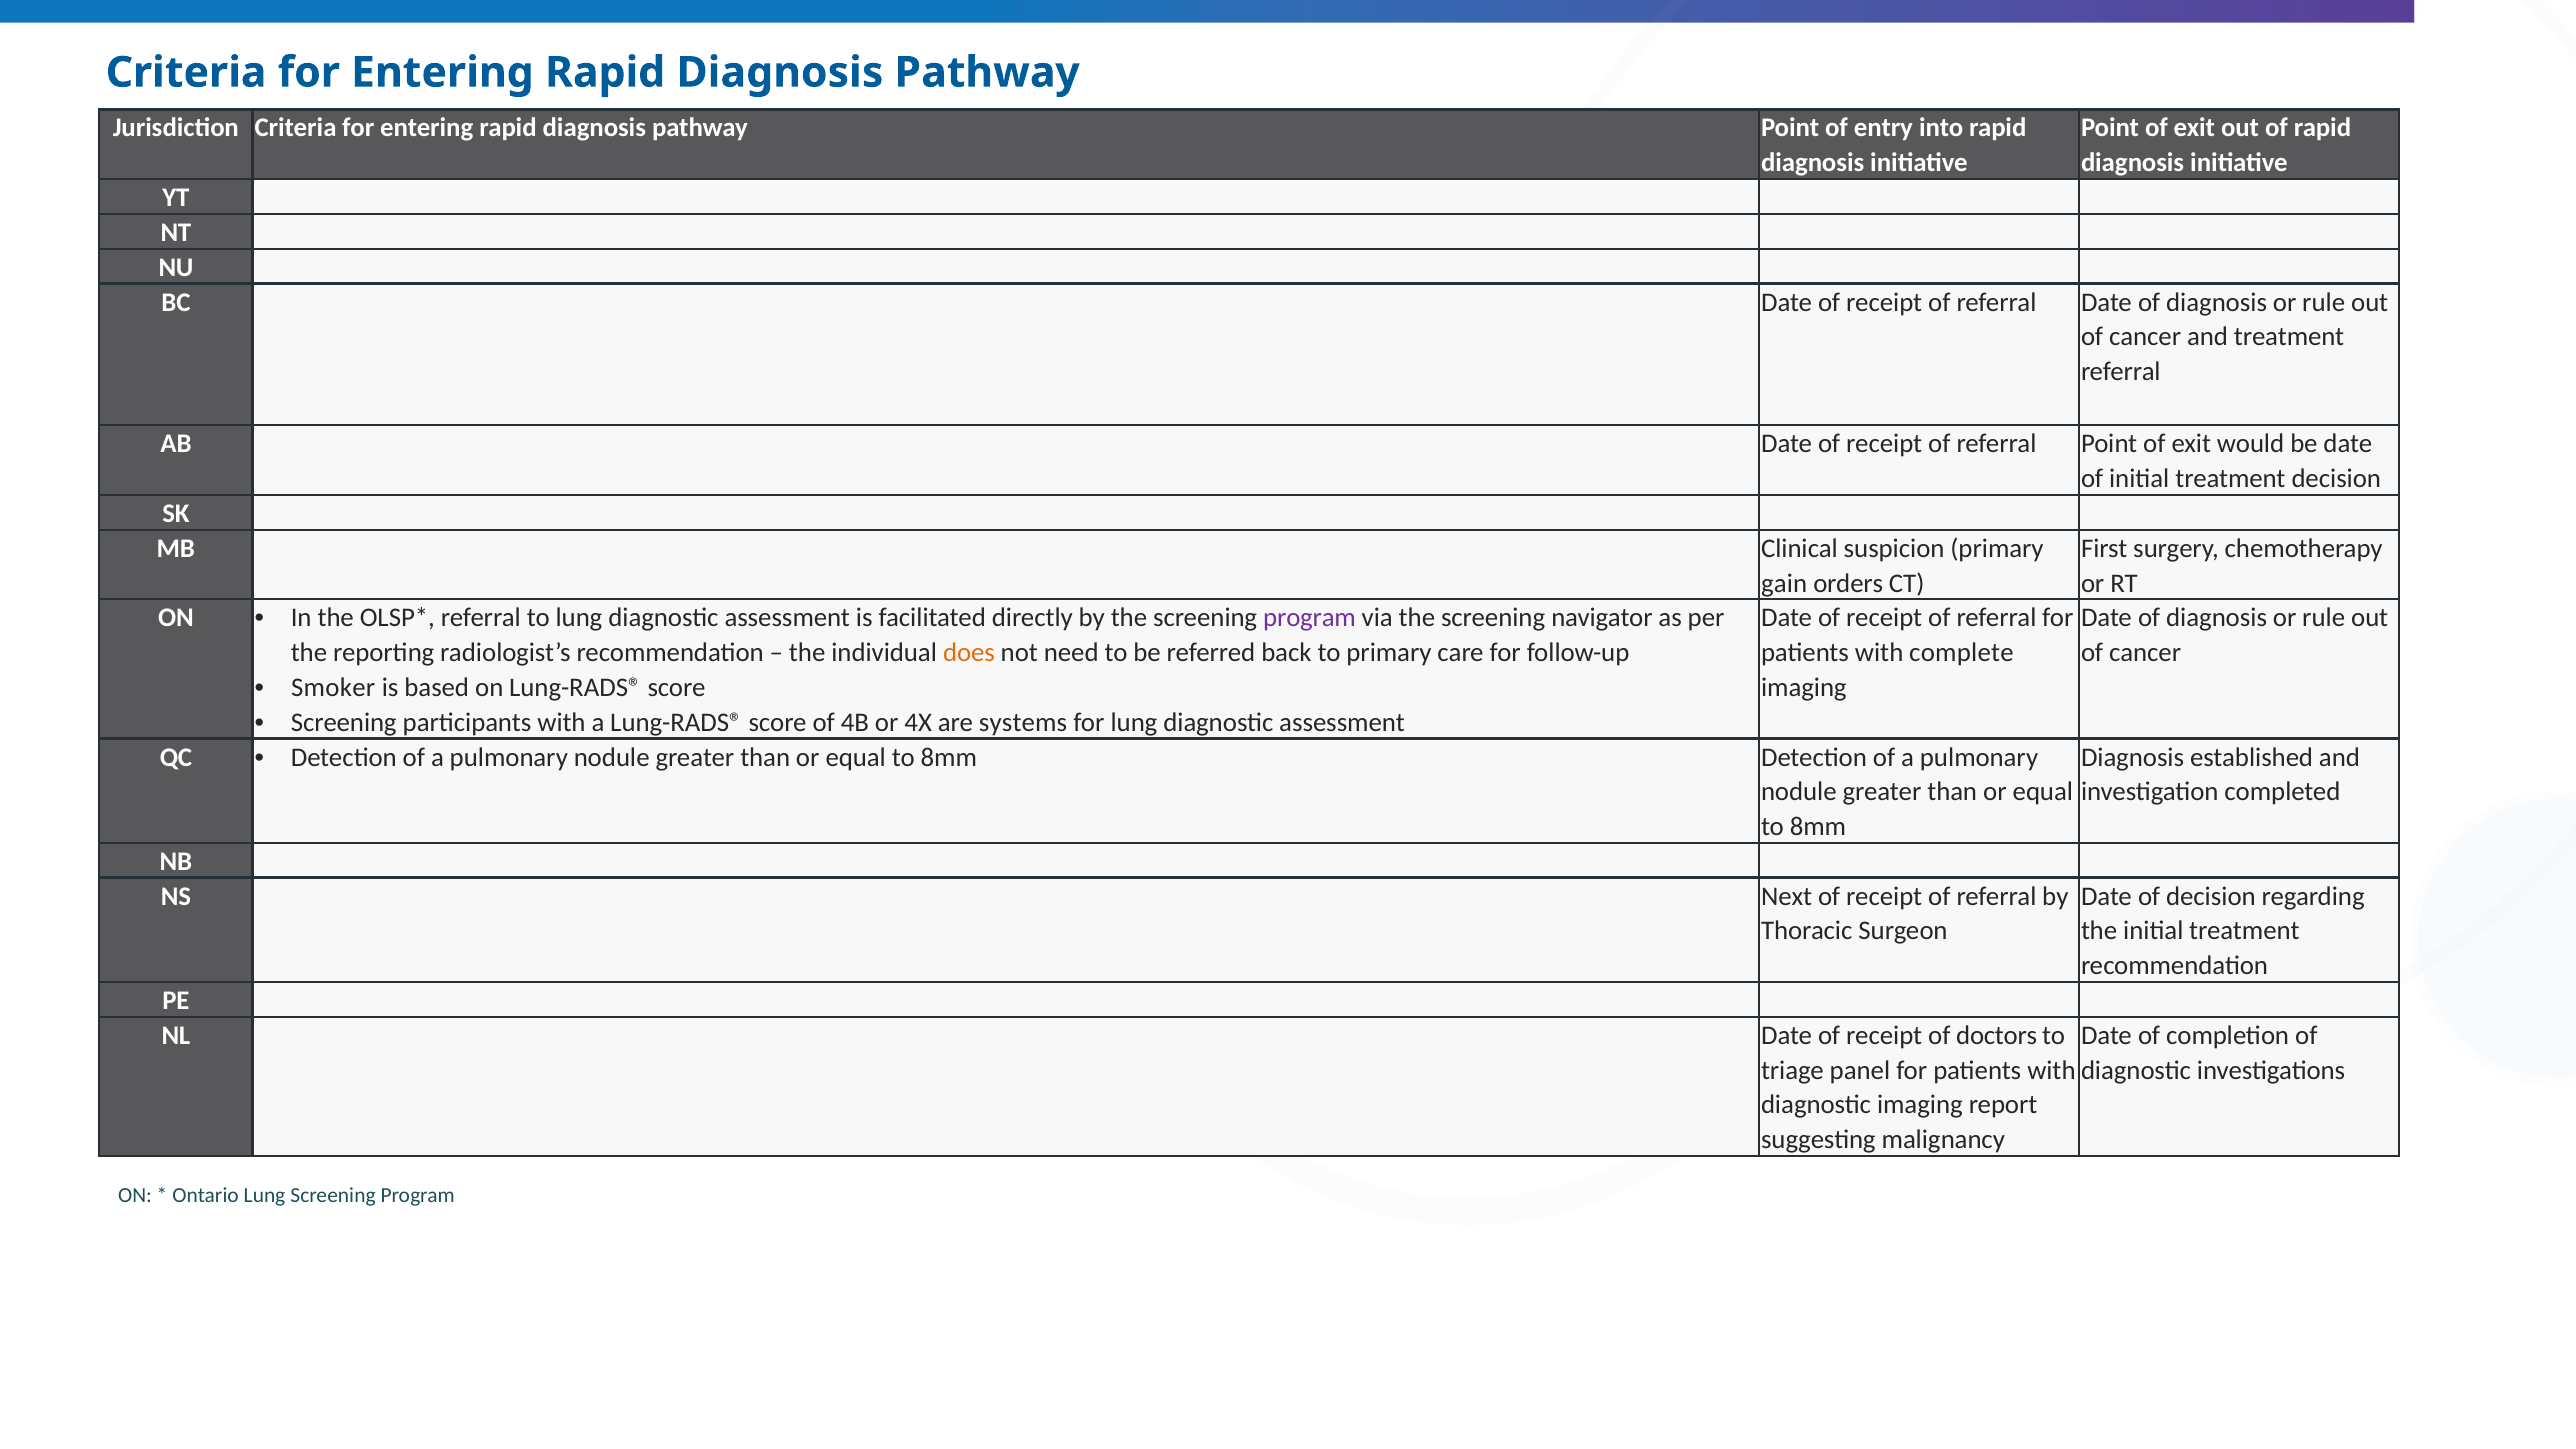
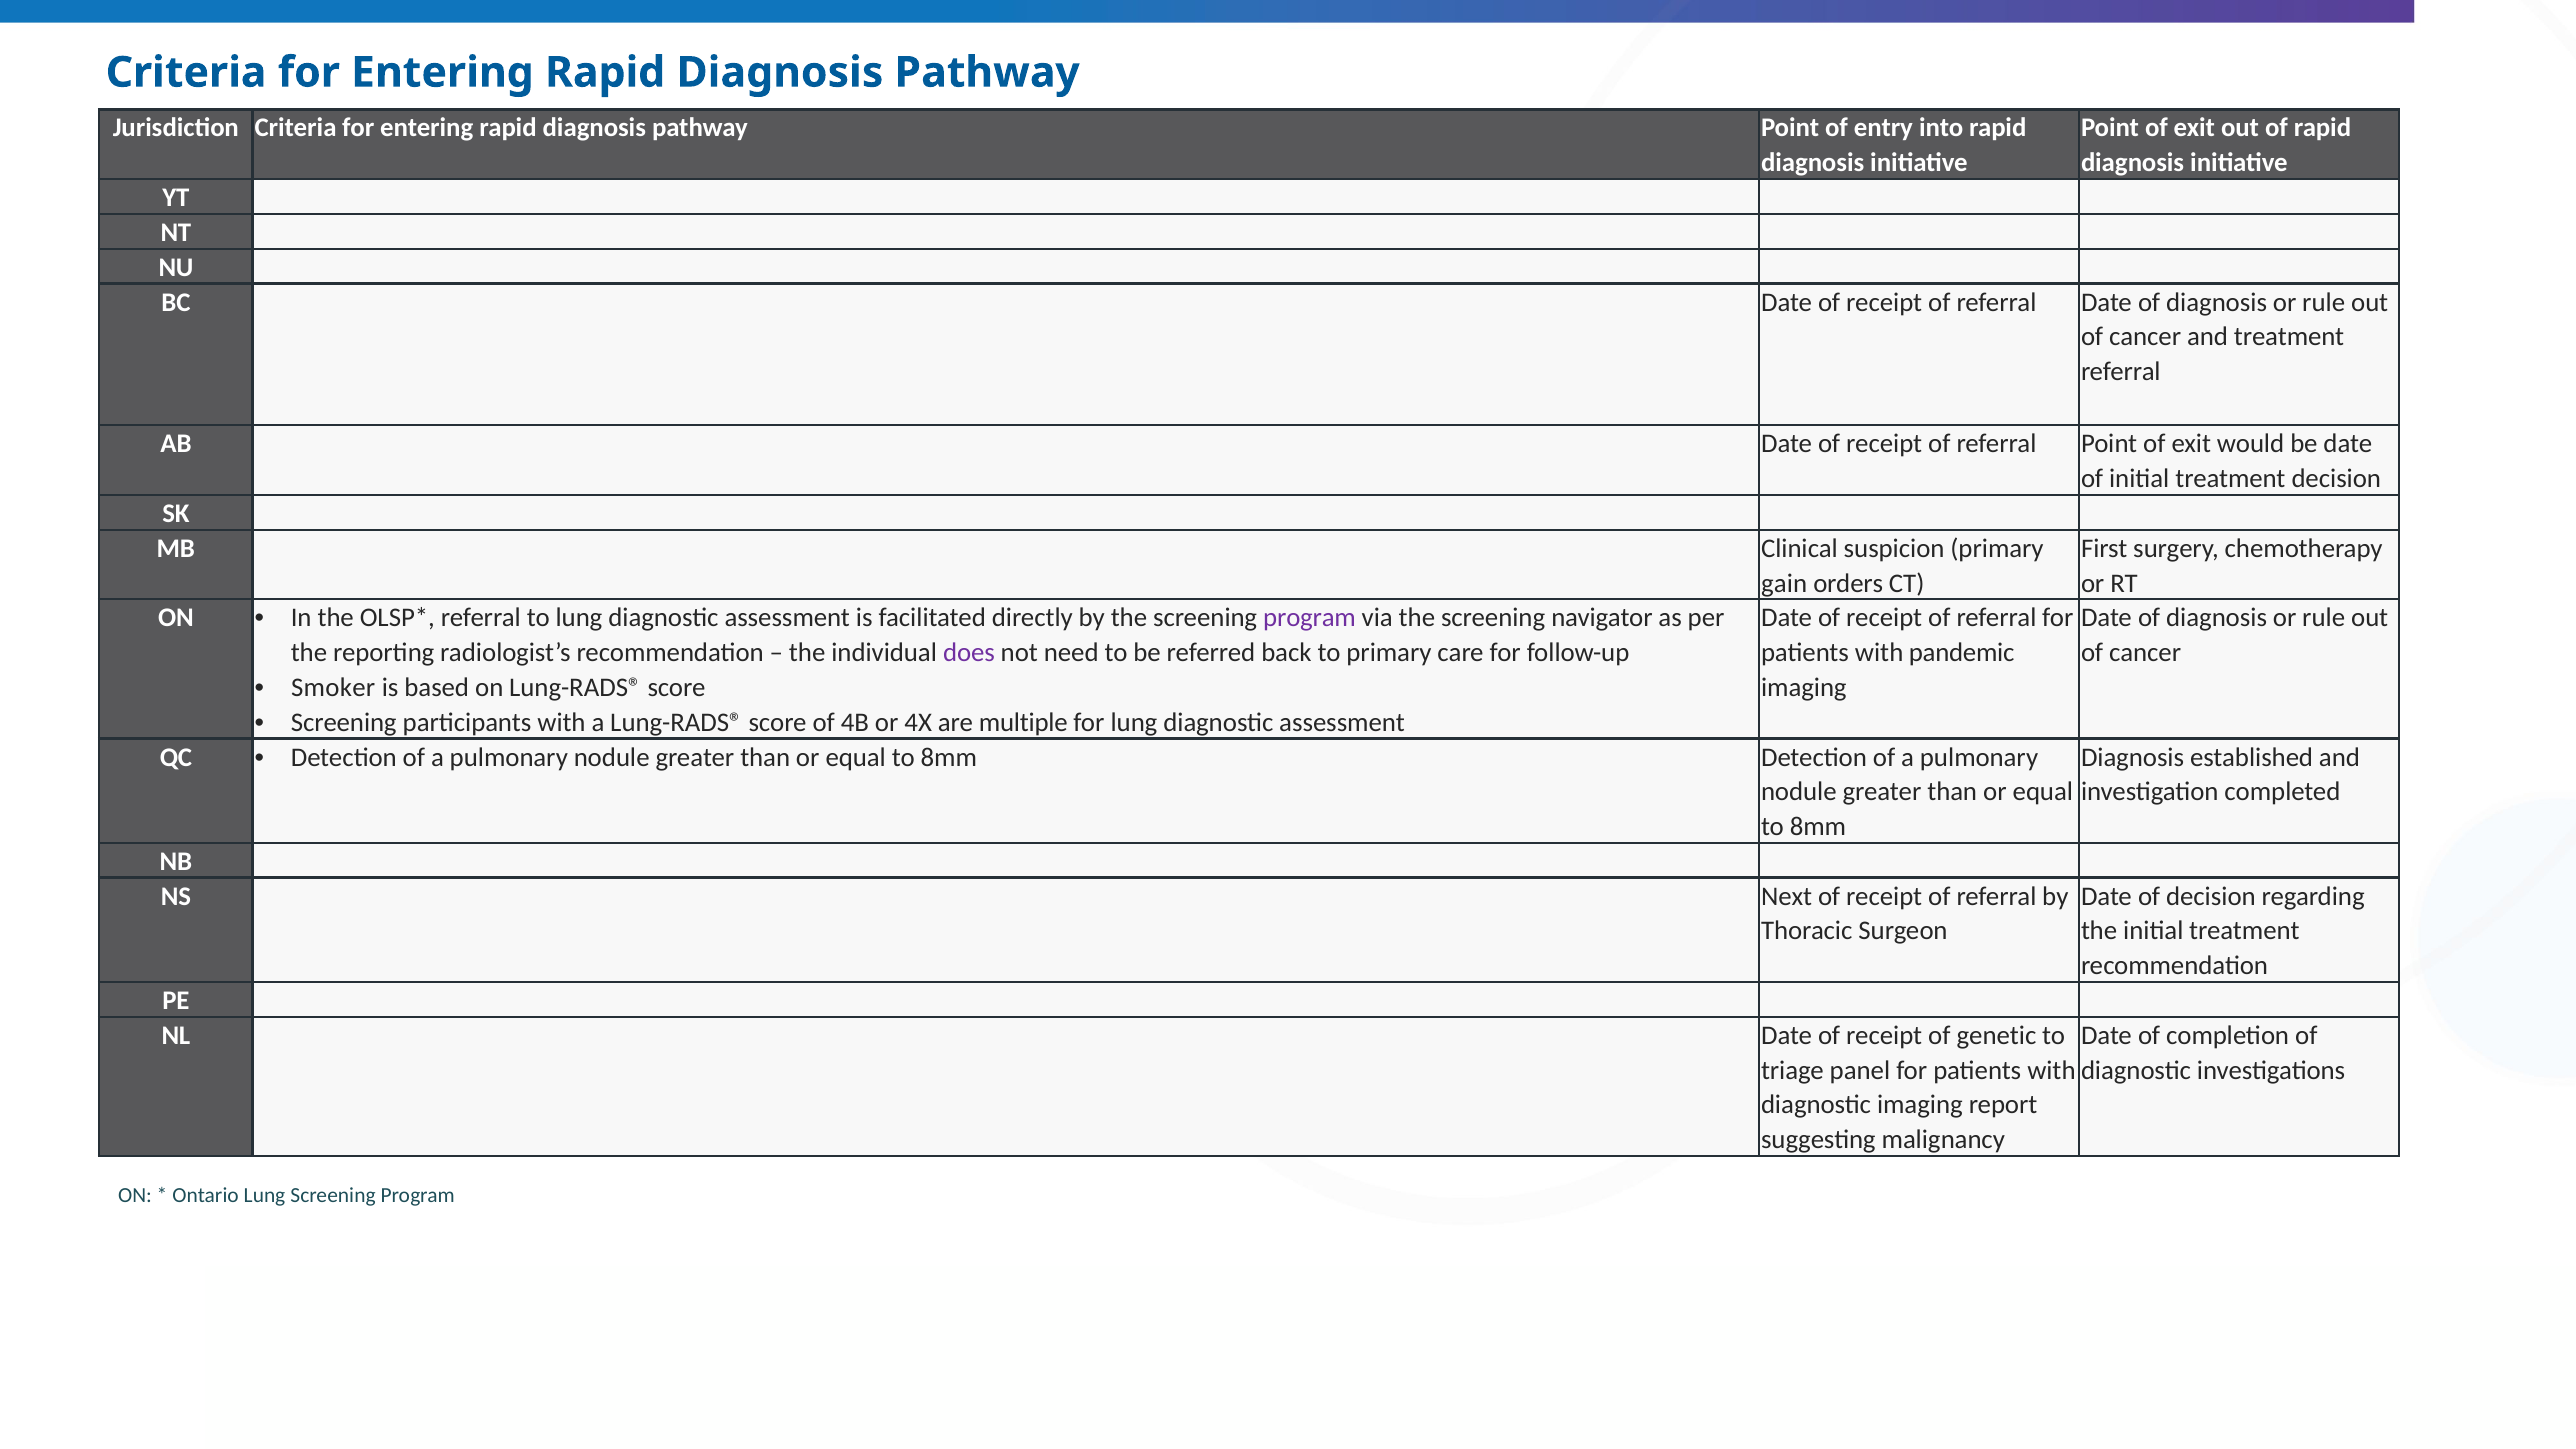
does colour: orange -> purple
complete: complete -> pandemic
systems: systems -> multiple
doctors: doctors -> genetic
